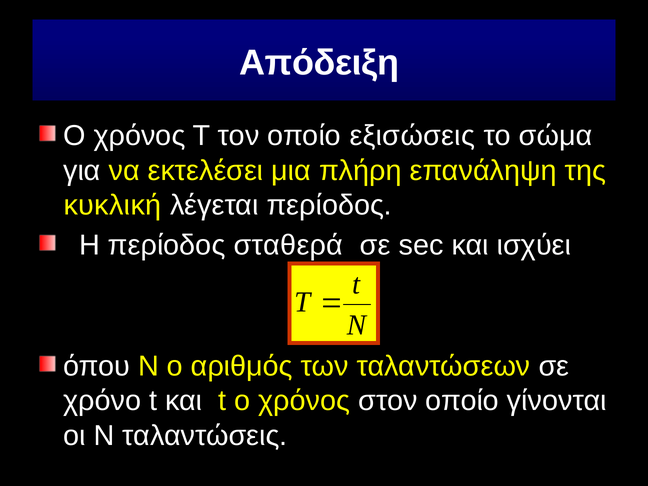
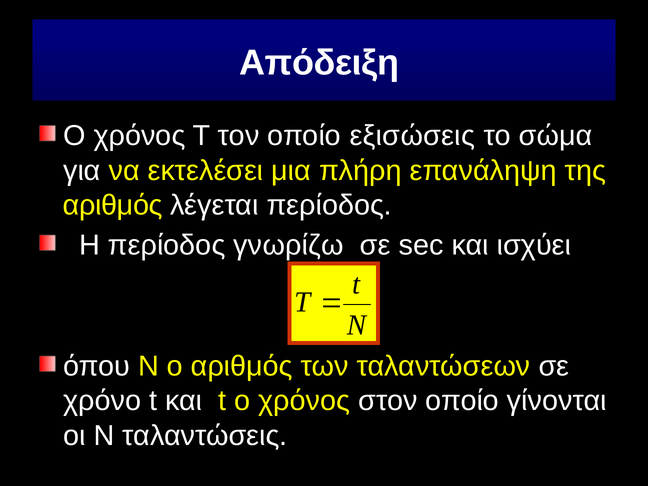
κυκλική at (112, 205): κυκλική -> αριθμός
σταθερά: σταθερά -> γνωρίζω
